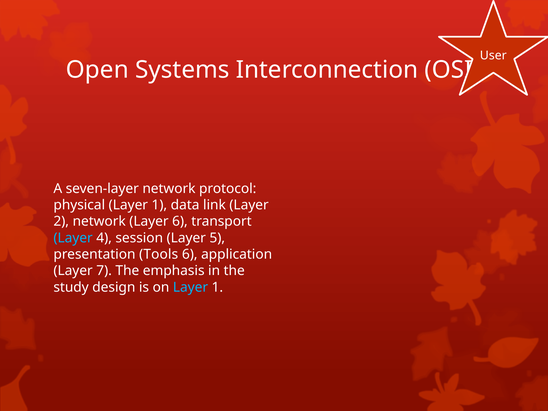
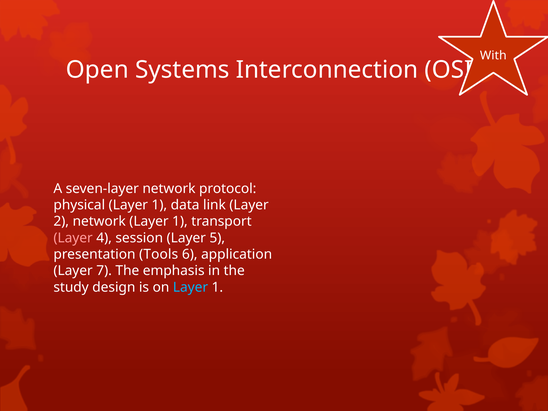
User: User -> With
network Layer 6: 6 -> 1
Layer at (73, 238) colour: light blue -> pink
